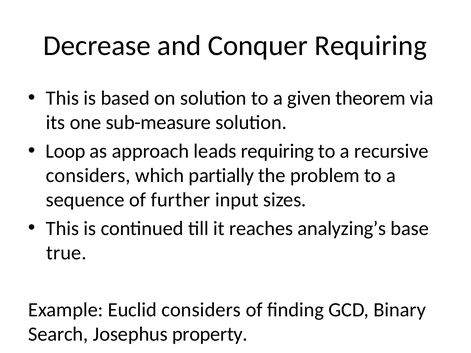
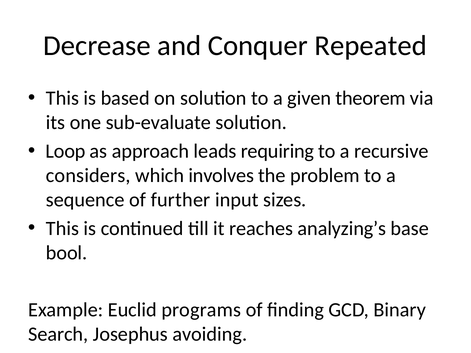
Conquer Requiring: Requiring -> Repeated
sub-measure: sub-measure -> sub-evaluate
partially: partially -> involves
true: true -> bool
Euclid considers: considers -> programs
property: property -> avoiding
